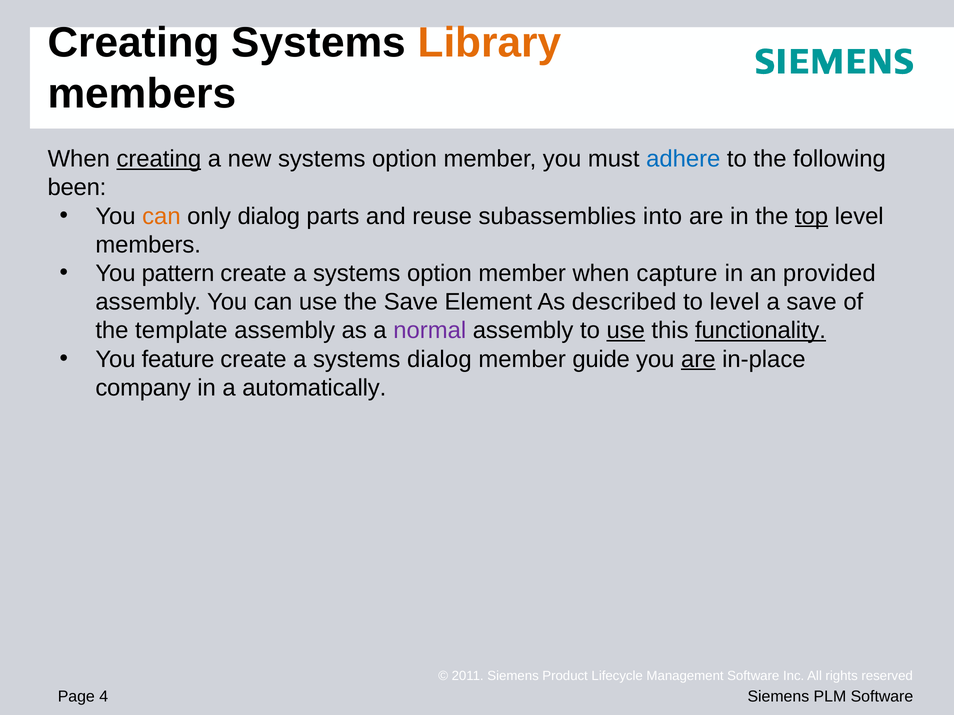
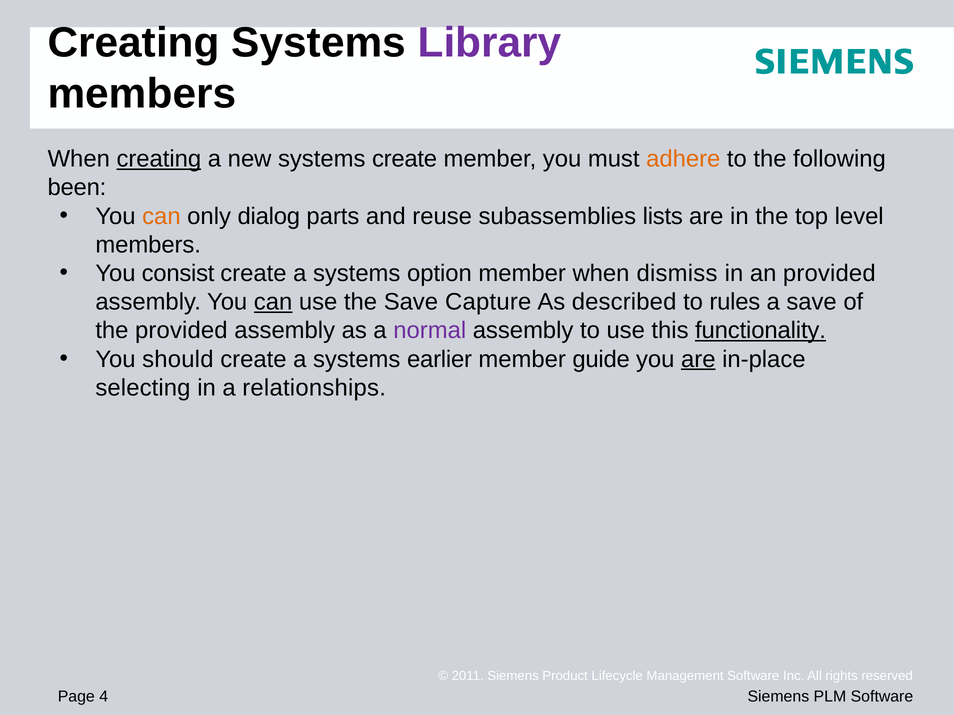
Library colour: orange -> purple
new systems option: option -> create
adhere colour: blue -> orange
into: into -> lists
top underline: present -> none
pattern: pattern -> consist
capture: capture -> dismiss
can at (273, 302) underline: none -> present
Element: Element -> Capture
to level: level -> rules
the template: template -> provided
use at (626, 331) underline: present -> none
feature: feature -> should
systems dialog: dialog -> earlier
company: company -> selecting
automatically: automatically -> relationships
